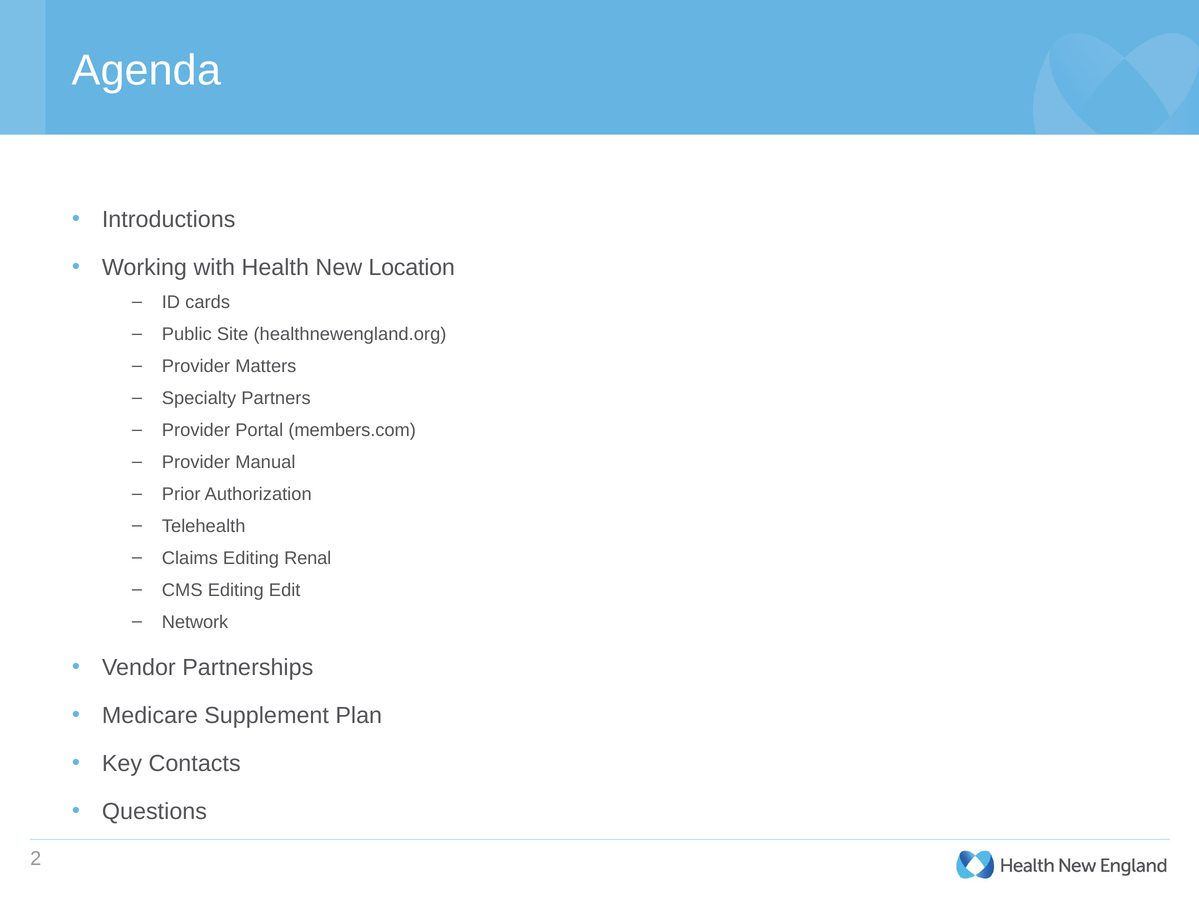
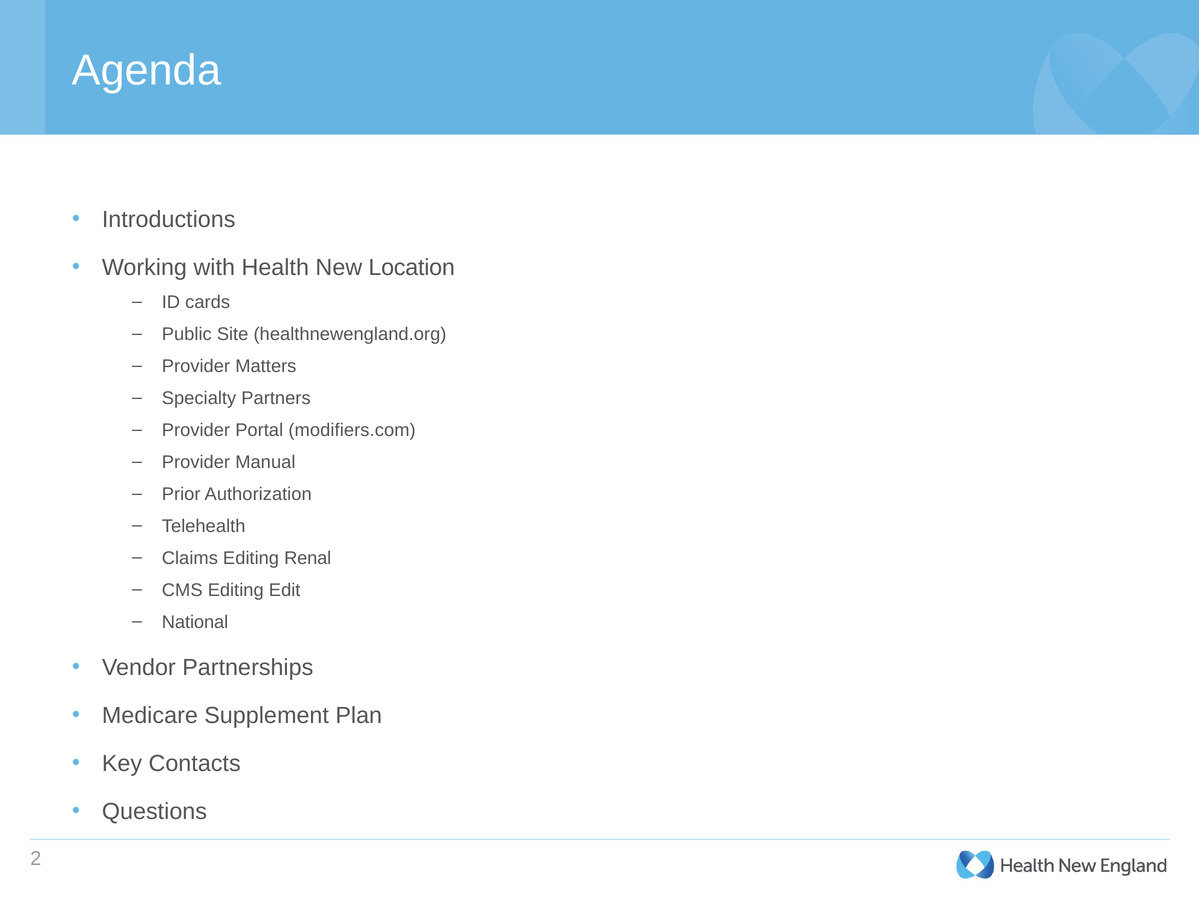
members.com: members.com -> modifiers.com
Network: Network -> National
